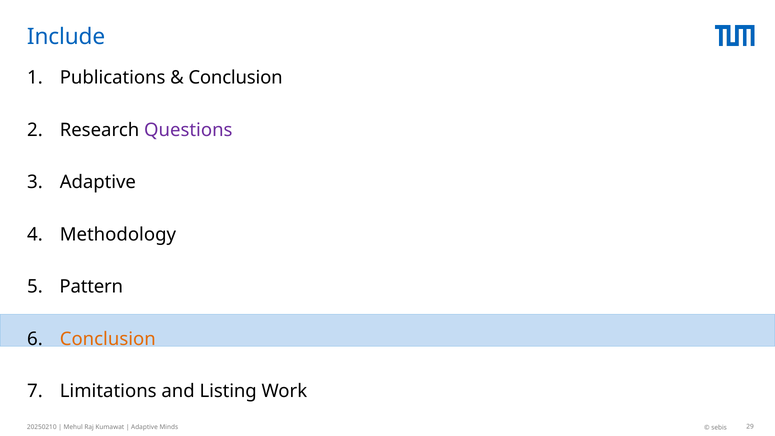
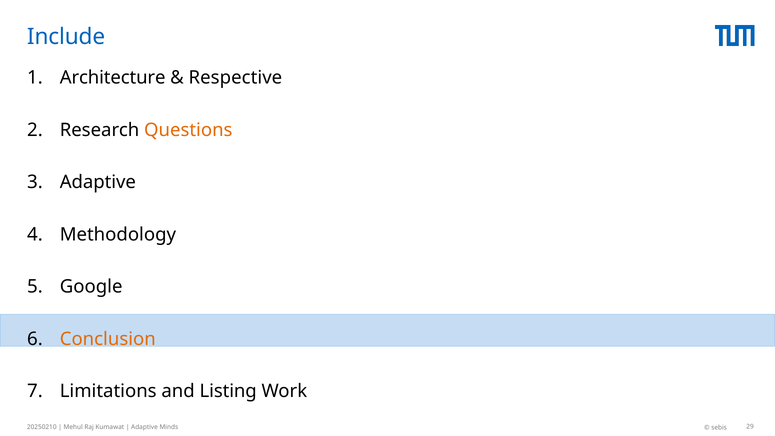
Publications: Publications -> Architecture
Conclusion at (236, 78): Conclusion -> Respective
Questions colour: purple -> orange
Pattern: Pattern -> Google
